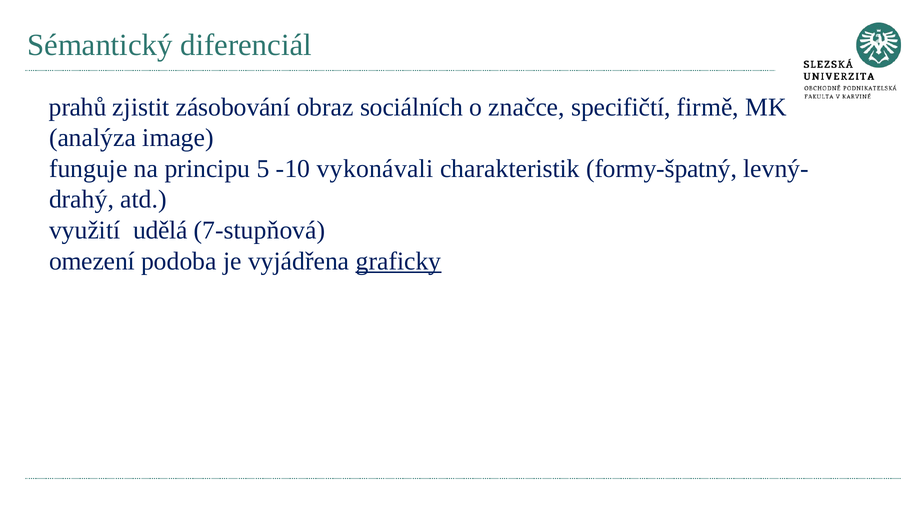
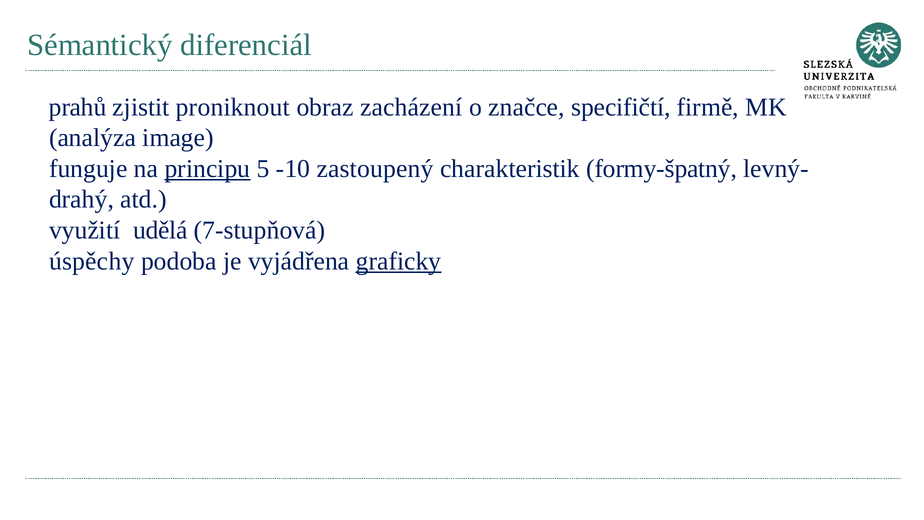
zásobování: zásobování -> proniknout
sociálních: sociálních -> zacházení
principu underline: none -> present
vykonávali: vykonávali -> zastoupený
omezení: omezení -> úspěchy
